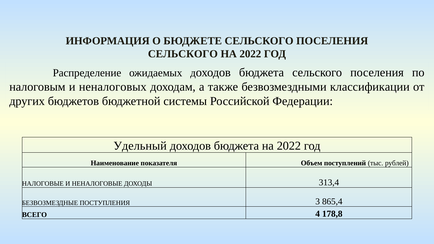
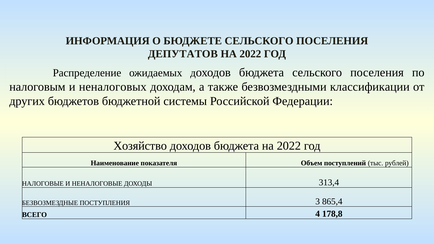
СЕЛЬСКОГО at (183, 54): СЕЛЬСКОГО -> ДЕПУТАТОВ
Удельный: Удельный -> Хозяйство
